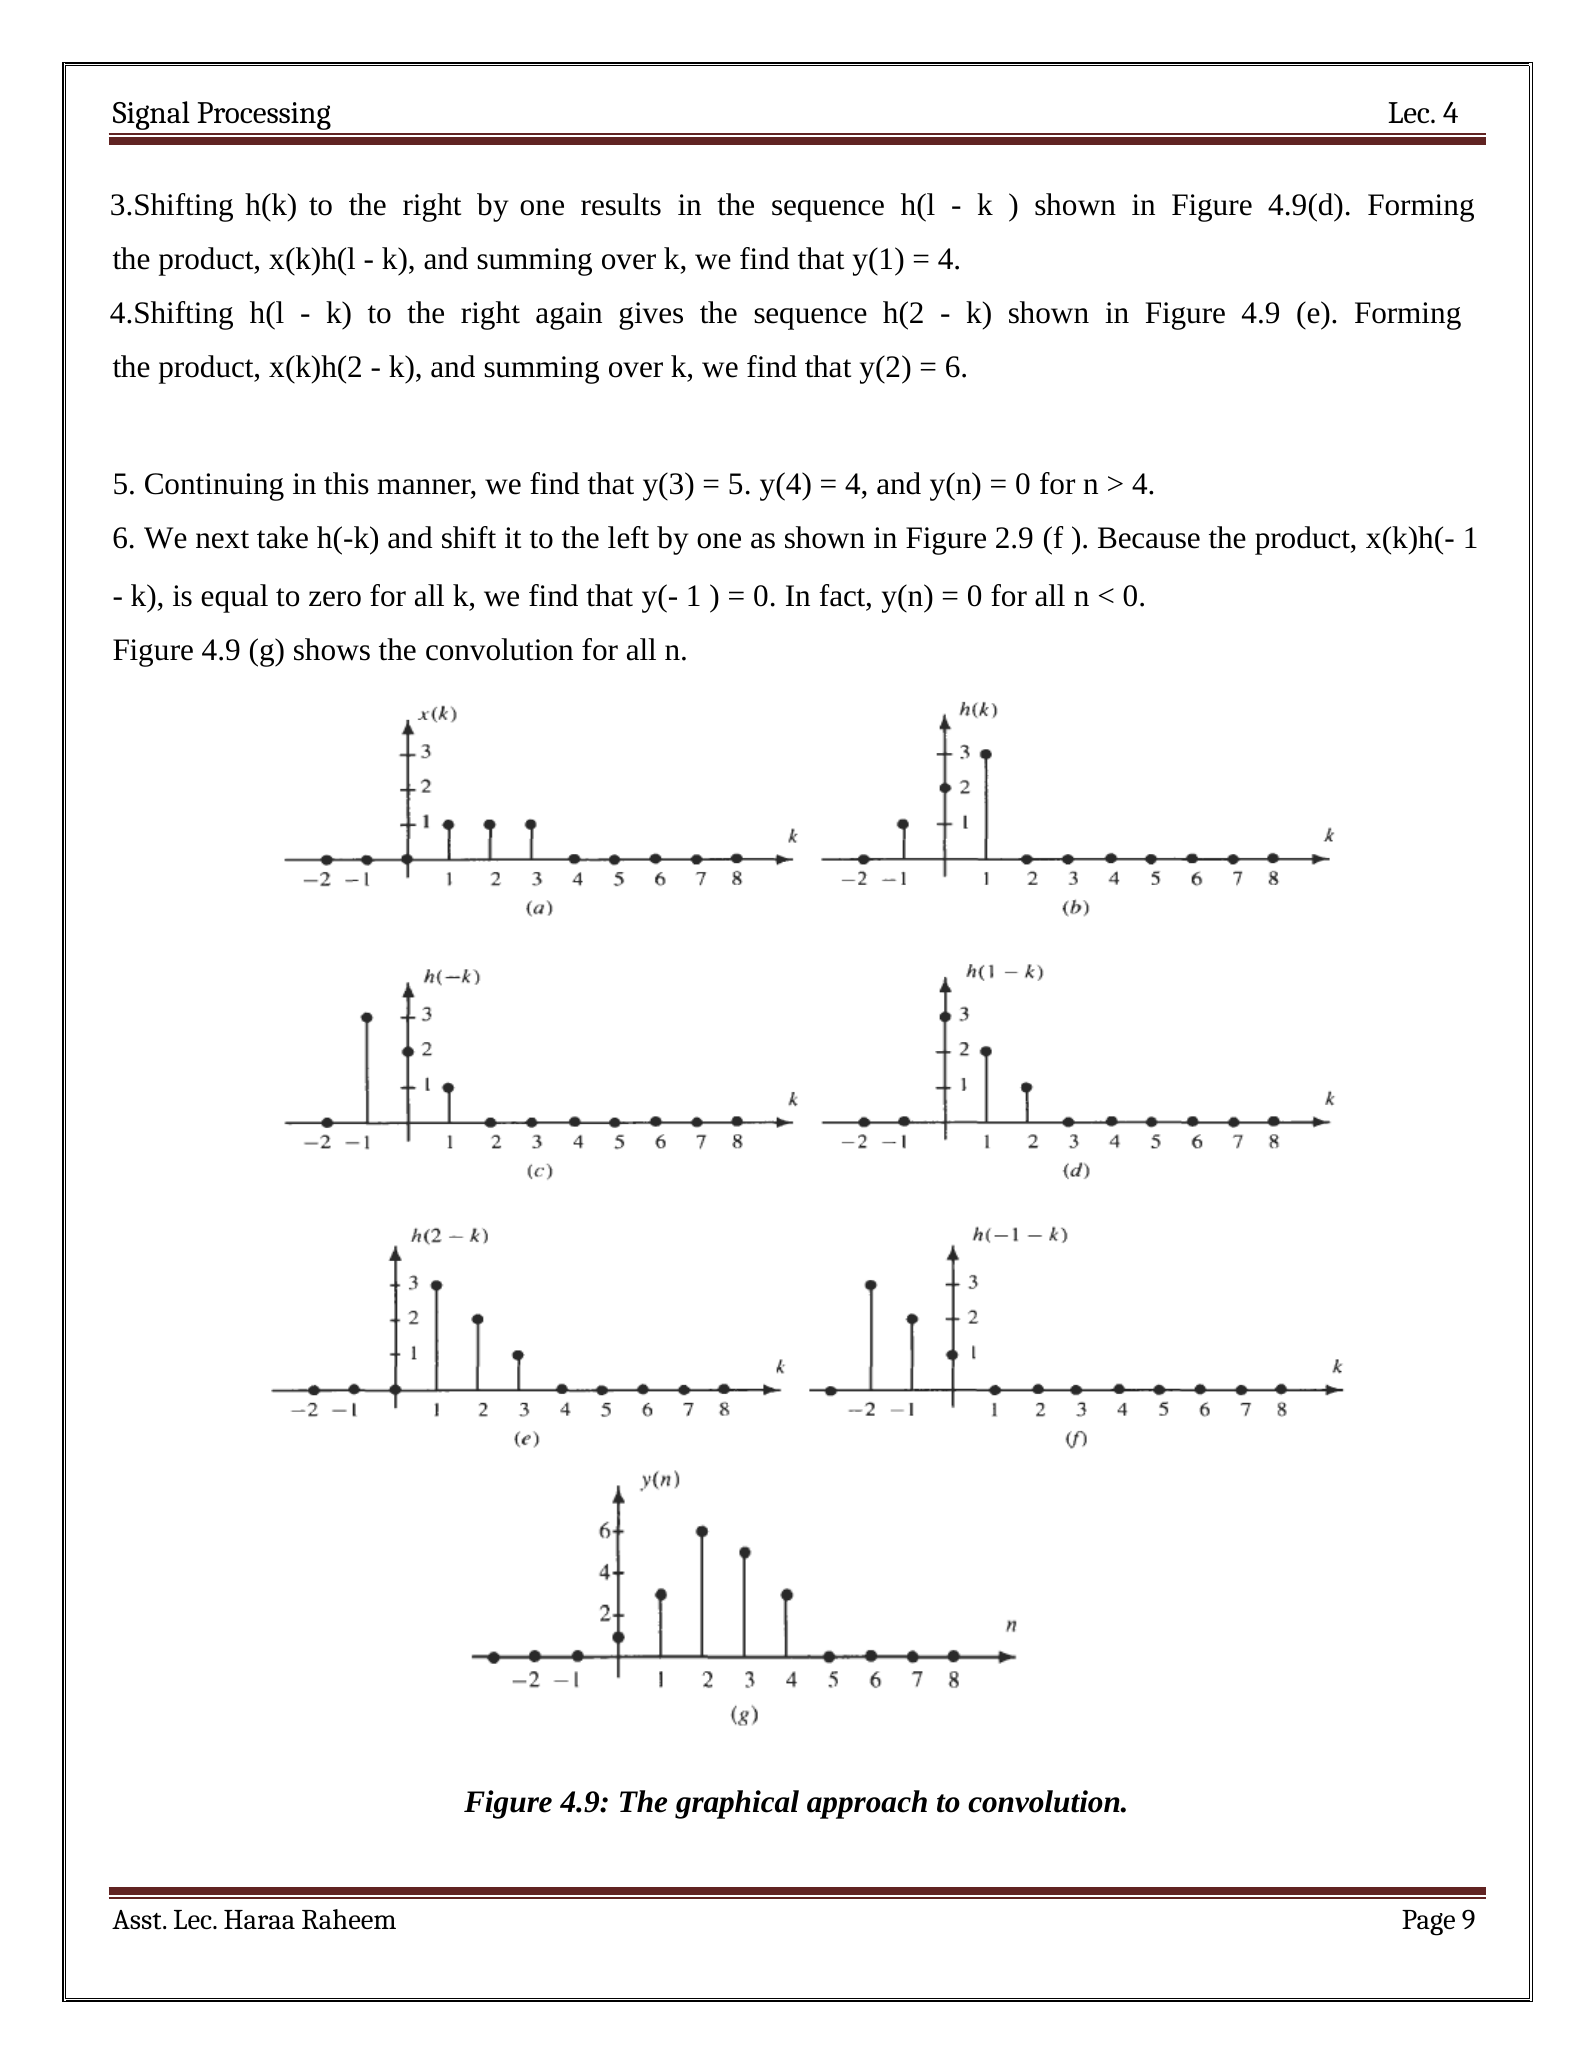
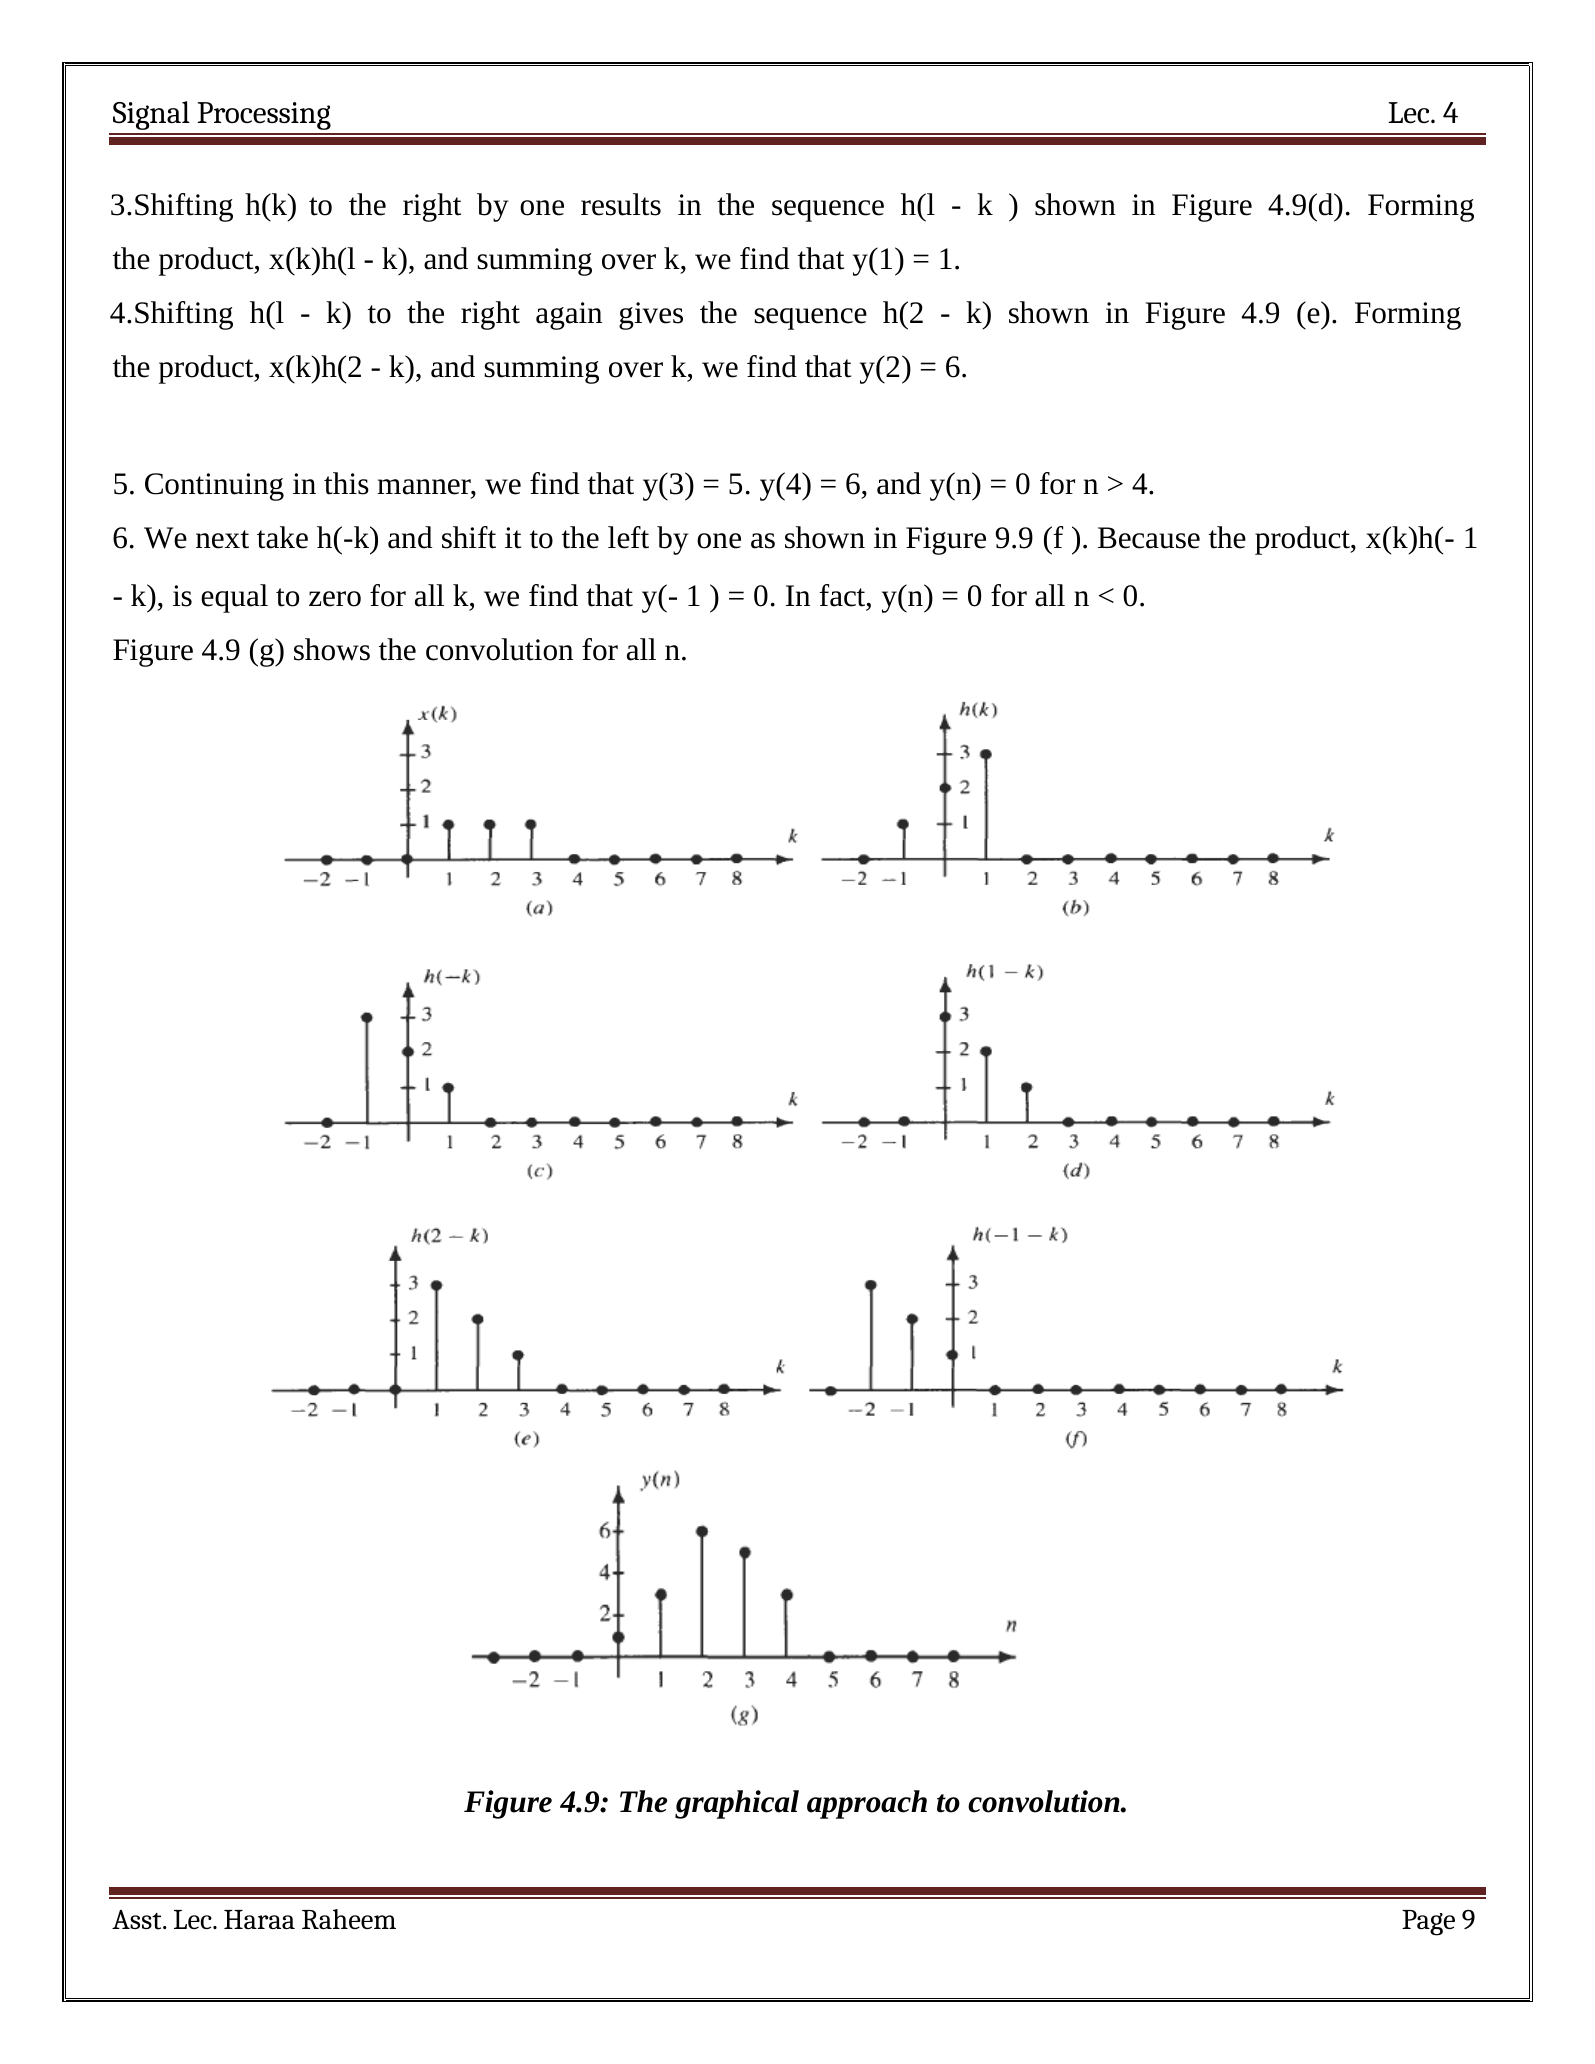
4 at (950, 259): 4 -> 1
4 at (857, 484): 4 -> 6
2.9: 2.9 -> 9.9
